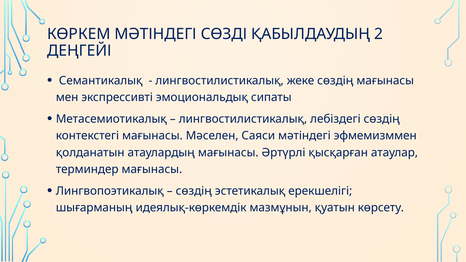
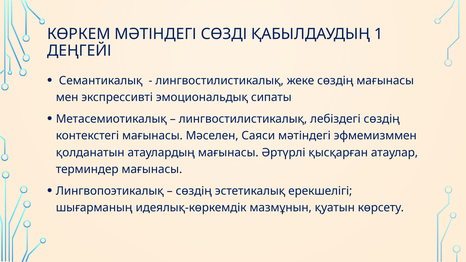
2: 2 -> 1
